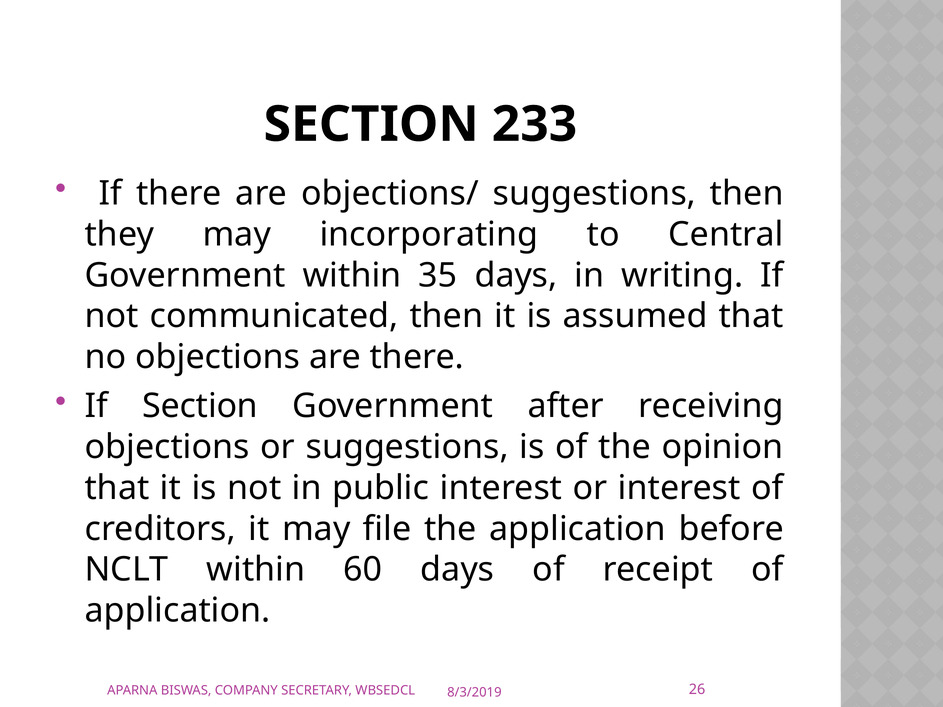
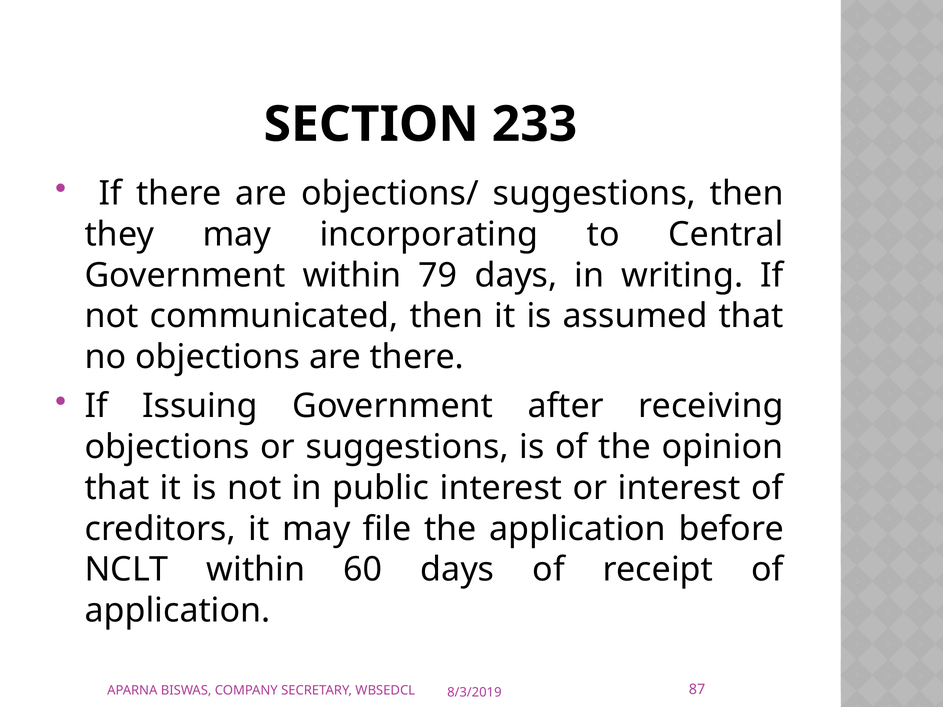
35: 35 -> 79
If Section: Section -> Issuing
26: 26 -> 87
